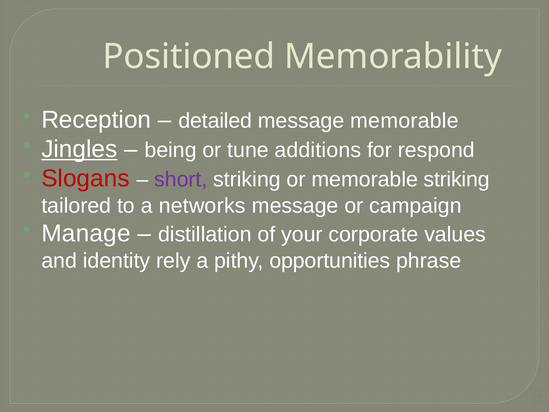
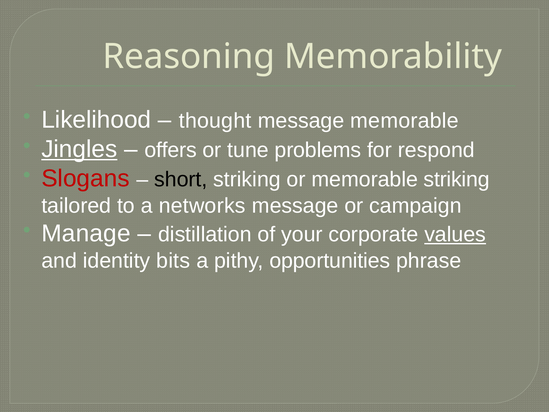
Positioned: Positioned -> Reasoning
Reception: Reception -> Likelihood
detailed: detailed -> thought
being: being -> offers
additions: additions -> problems
short colour: purple -> black
values underline: none -> present
rely: rely -> bits
